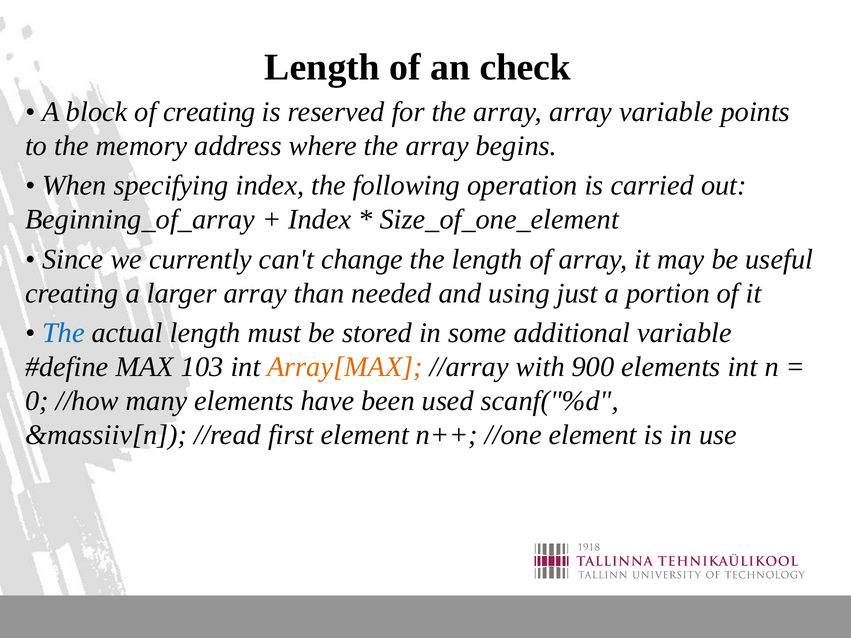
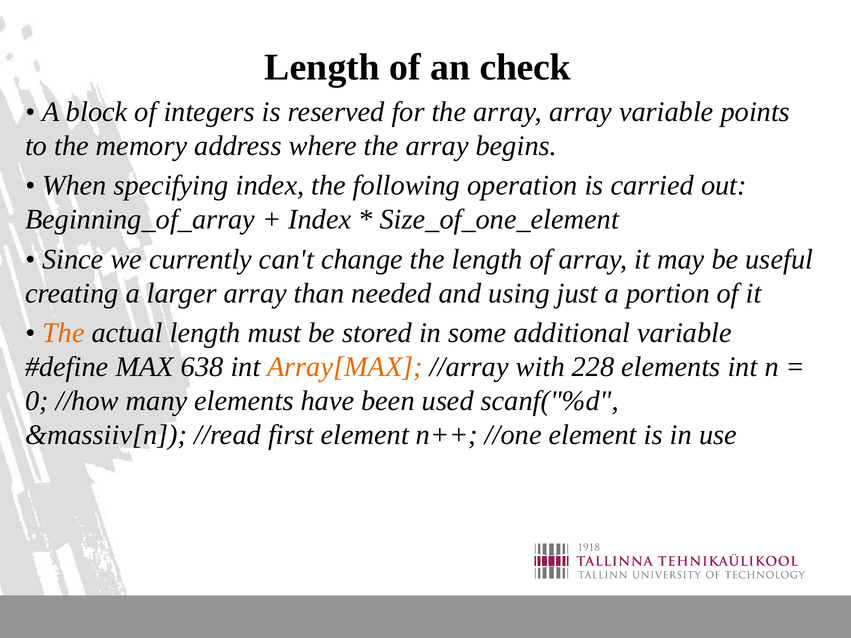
of creating: creating -> integers
The at (63, 333) colour: blue -> orange
103: 103 -> 638
900: 900 -> 228
